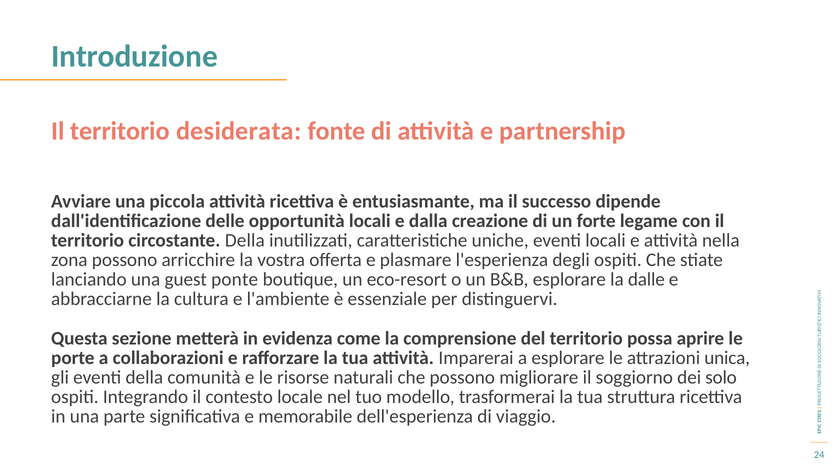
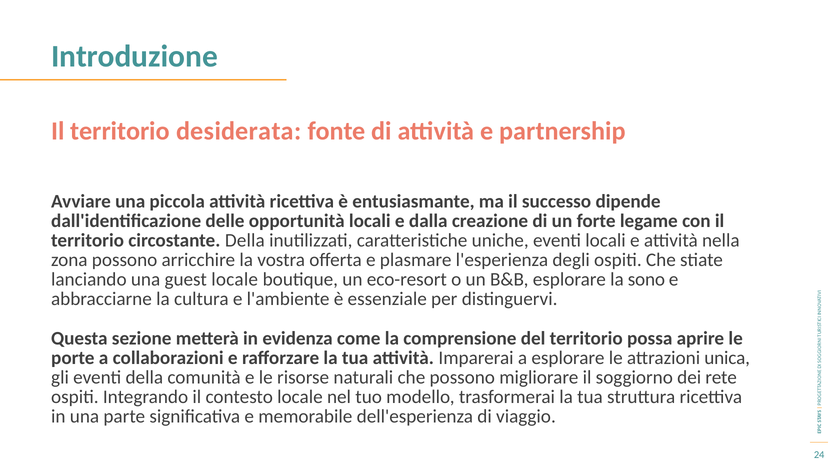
guest ponte: ponte -> locale
dalle: dalle -> sono
solo: solo -> rete
